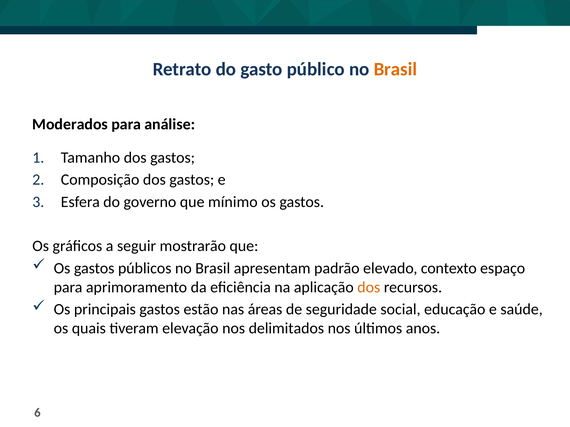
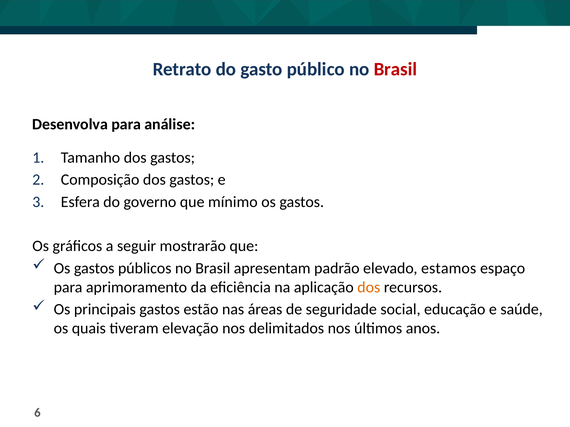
Brasil at (395, 69) colour: orange -> red
Moderados: Moderados -> Desenvolva
contexto: contexto -> estamos
